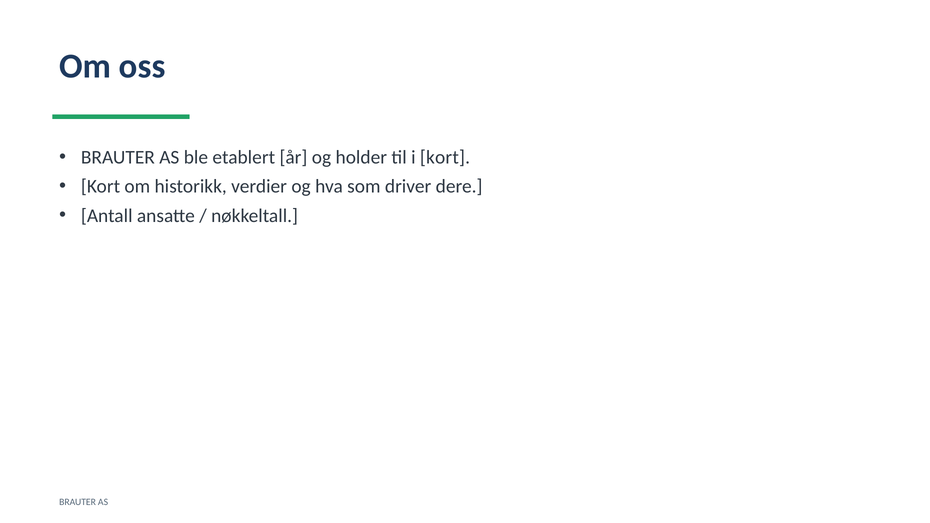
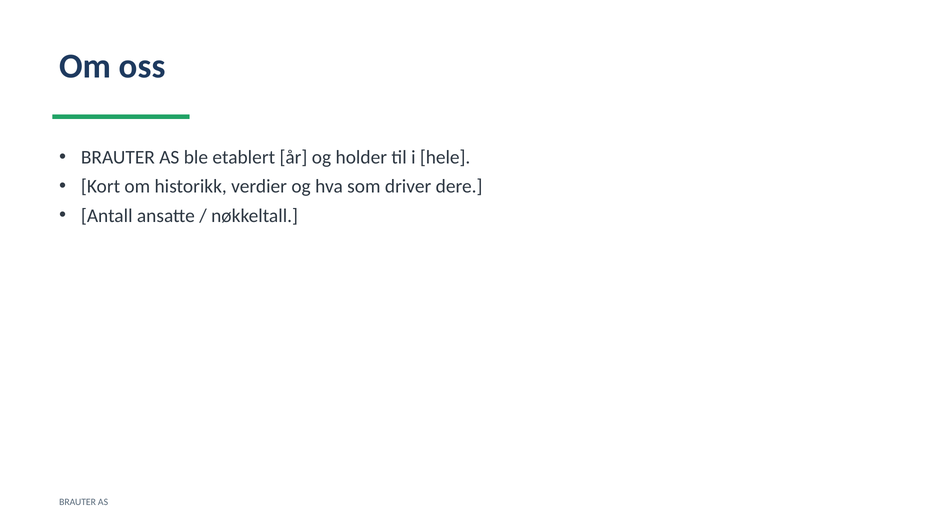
i kort: kort -> hele
